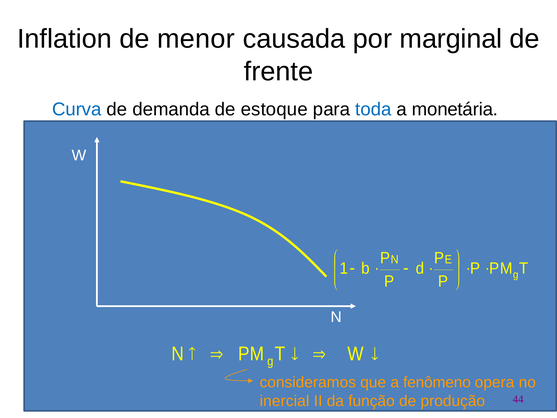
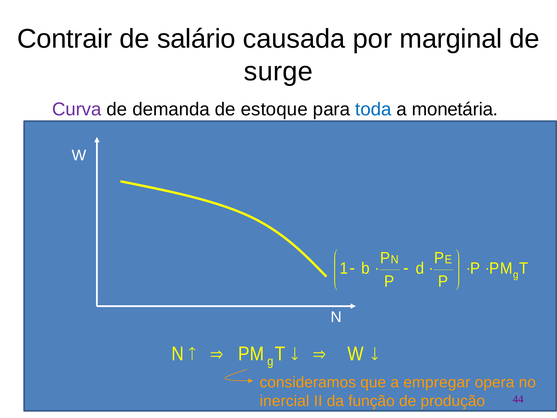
Inflation: Inflation -> Contrair
menor: menor -> salário
frente: frente -> surge
Curva colour: blue -> purple
fenômeno: fenômeno -> empregar
